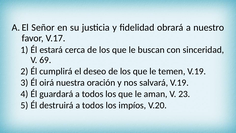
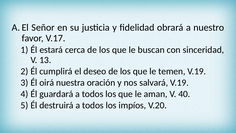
69: 69 -> 13
23: 23 -> 40
